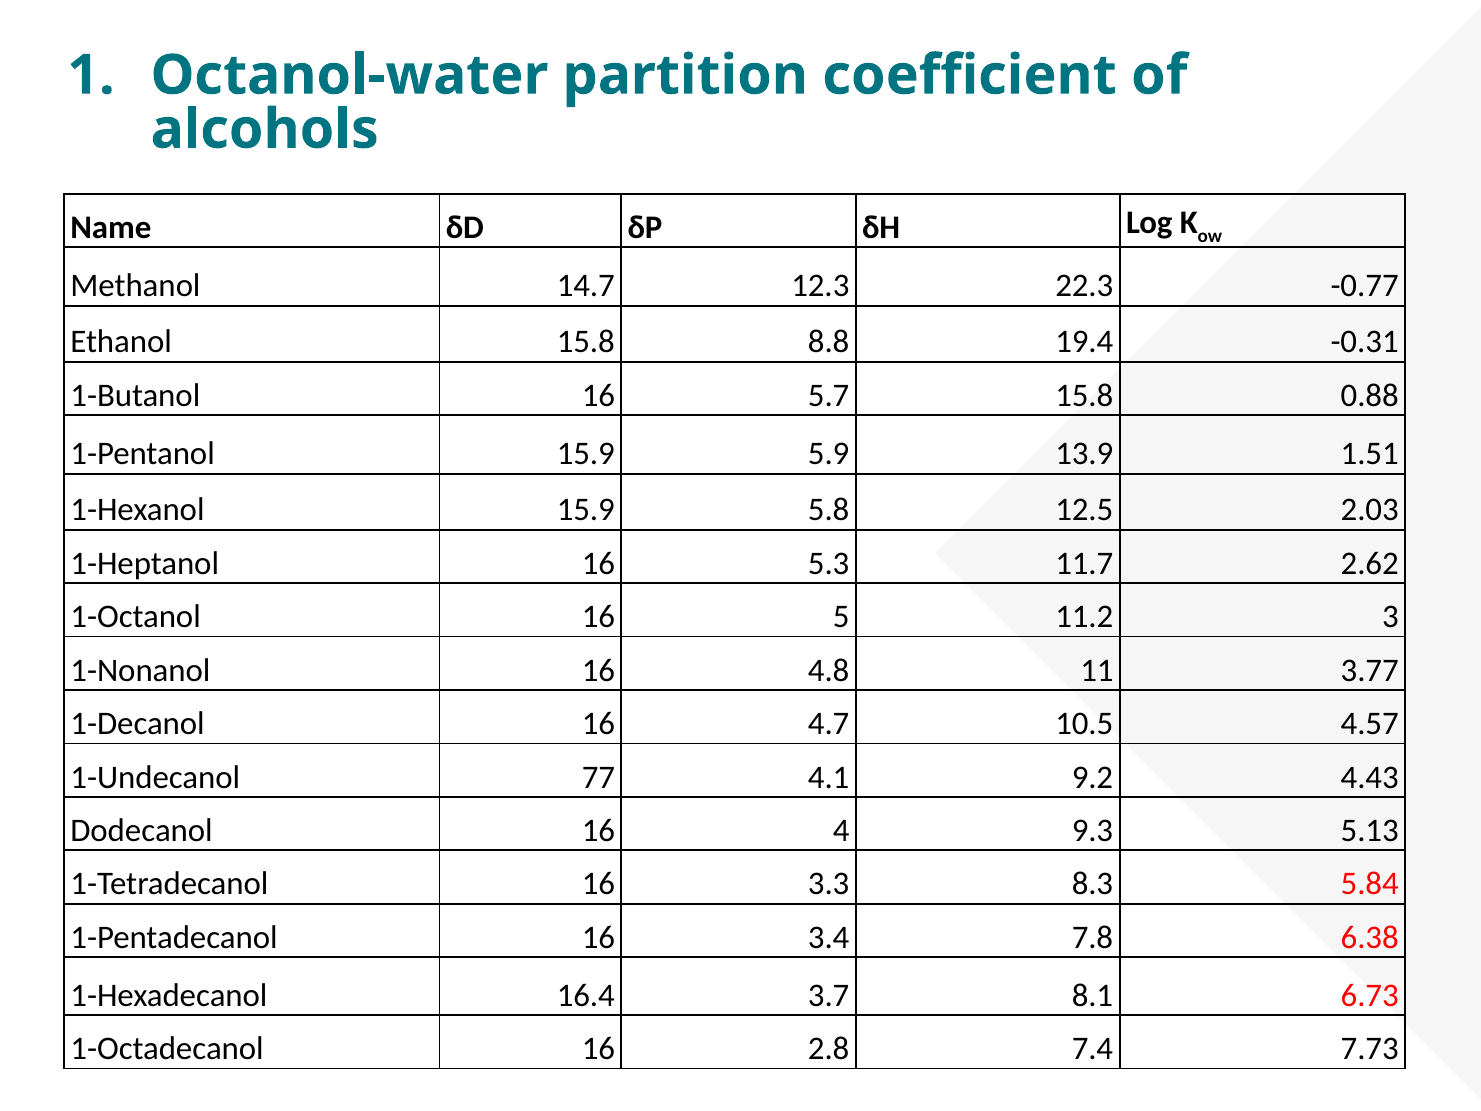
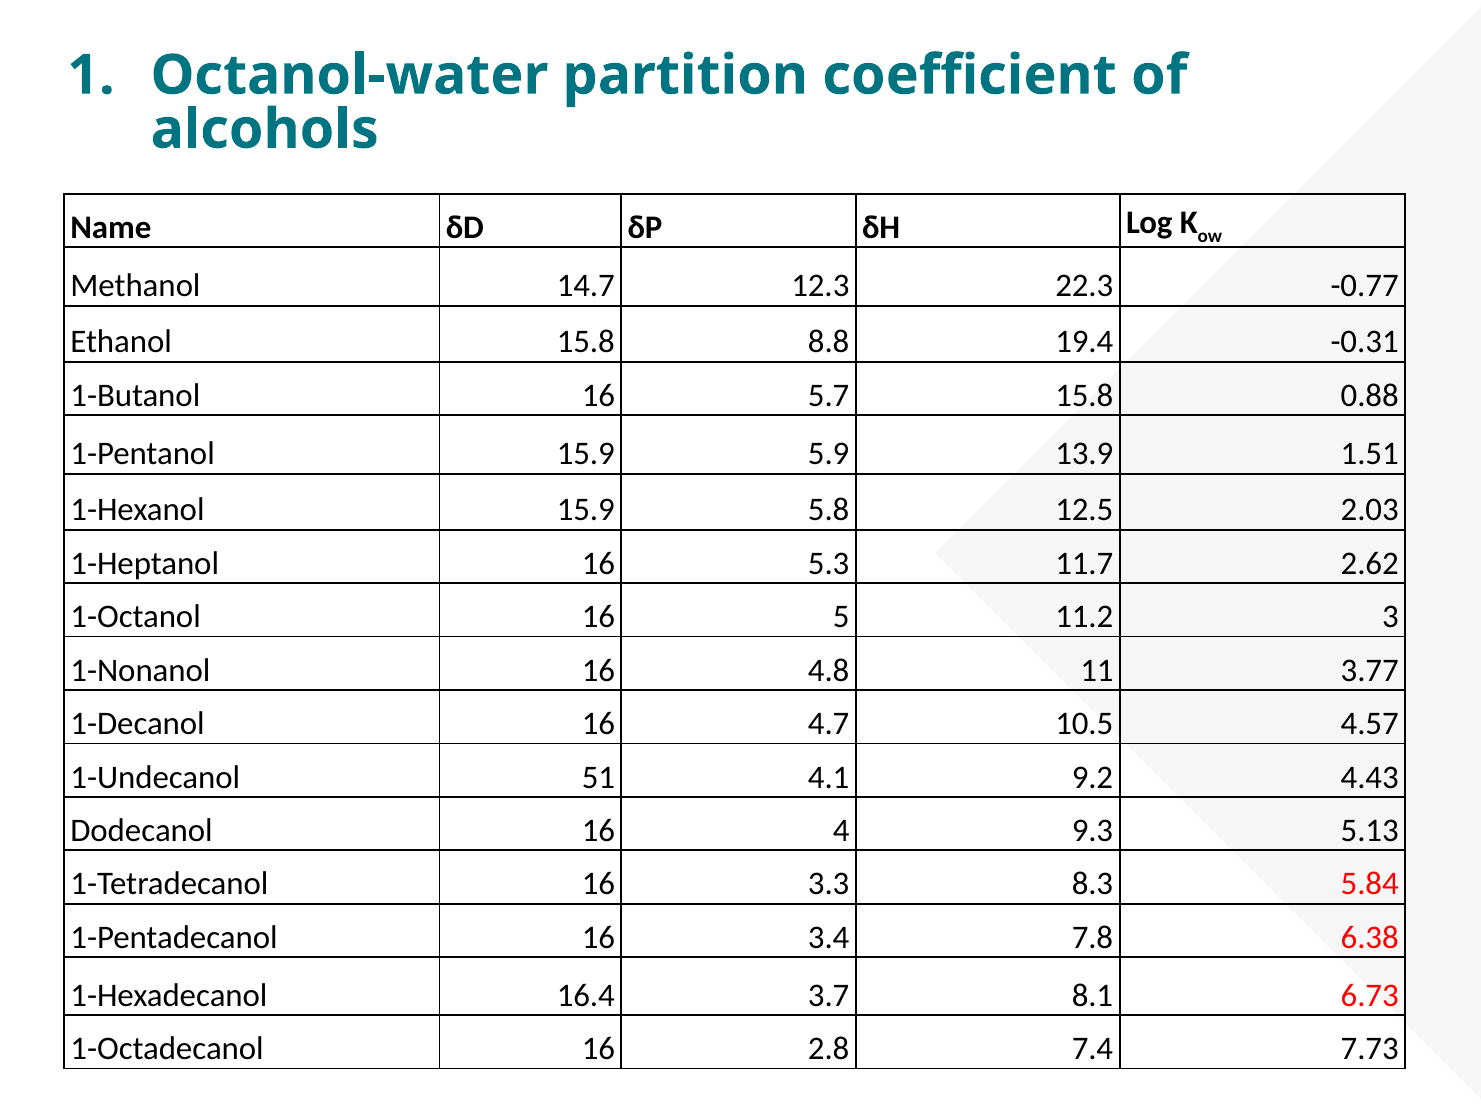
77: 77 -> 51
